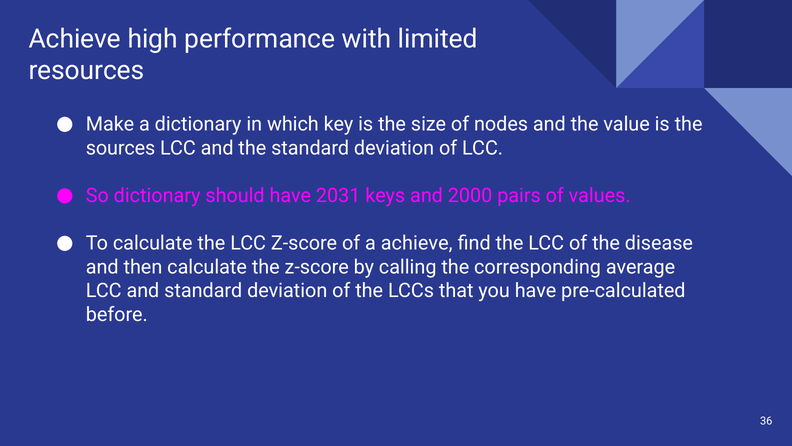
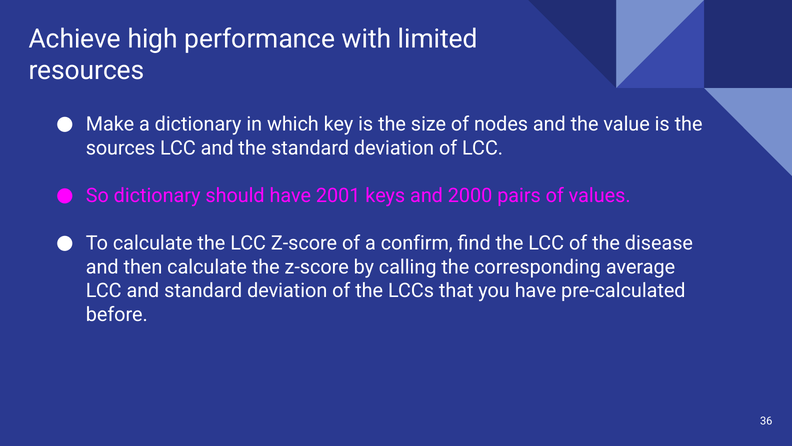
2031: 2031 -> 2001
a achieve: achieve -> confirm
